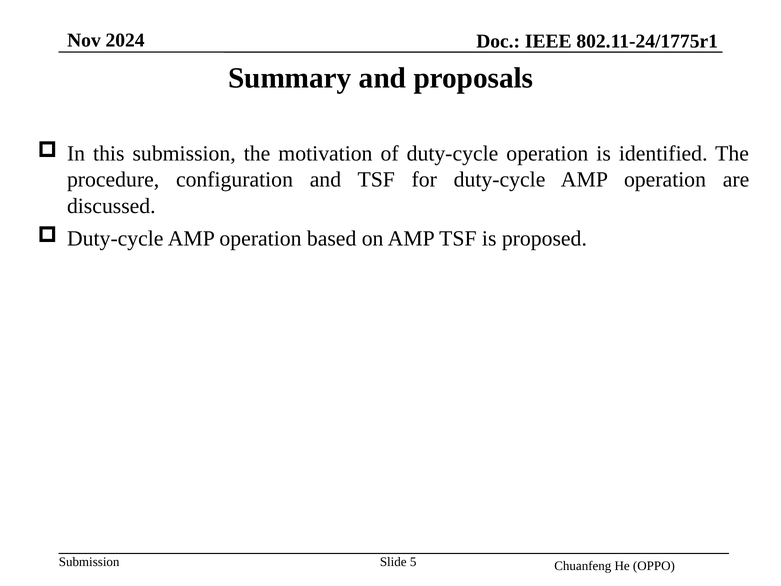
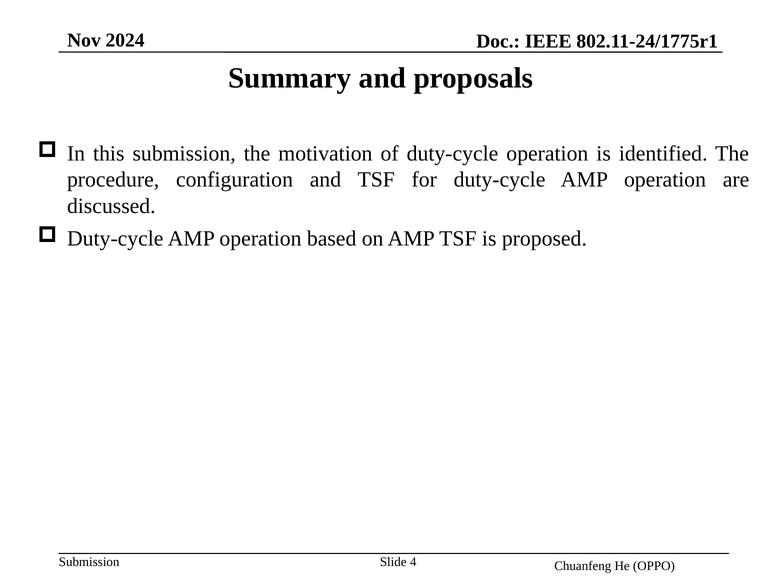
5: 5 -> 4
